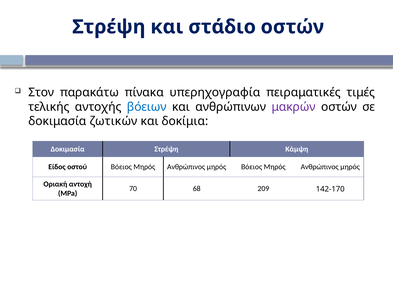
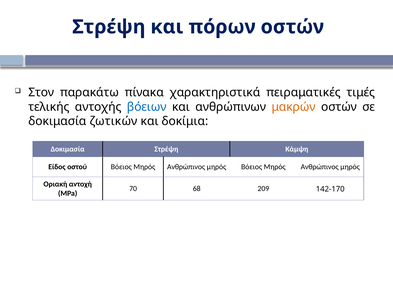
στάδιο: στάδιο -> πόρων
υπερηχογραφία: υπερηχογραφία -> χαρακτηριστικά
μακρών colour: purple -> orange
